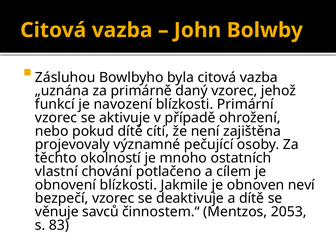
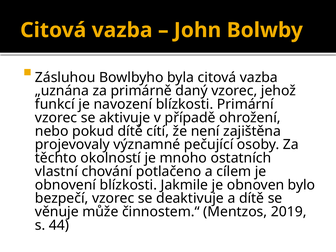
neví: neví -> bylo
savců: savců -> může
2053: 2053 -> 2019
83: 83 -> 44
